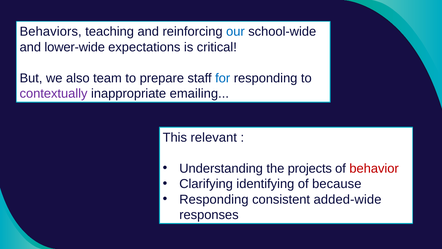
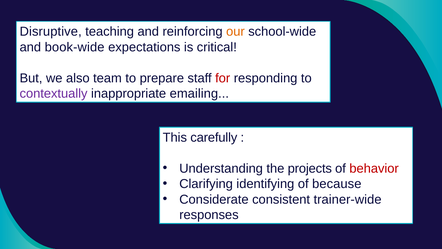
Behaviors: Behaviors -> Disruptive
our colour: blue -> orange
lower-wide: lower-wide -> book-wide
for colour: blue -> red
relevant: relevant -> carefully
Responding at (214, 199): Responding -> Considerate
added-wide: added-wide -> trainer-wide
